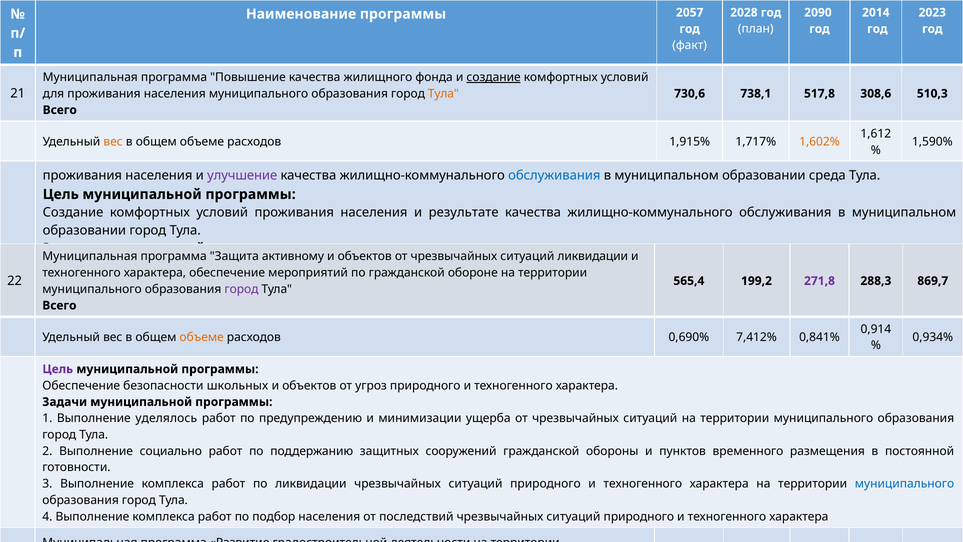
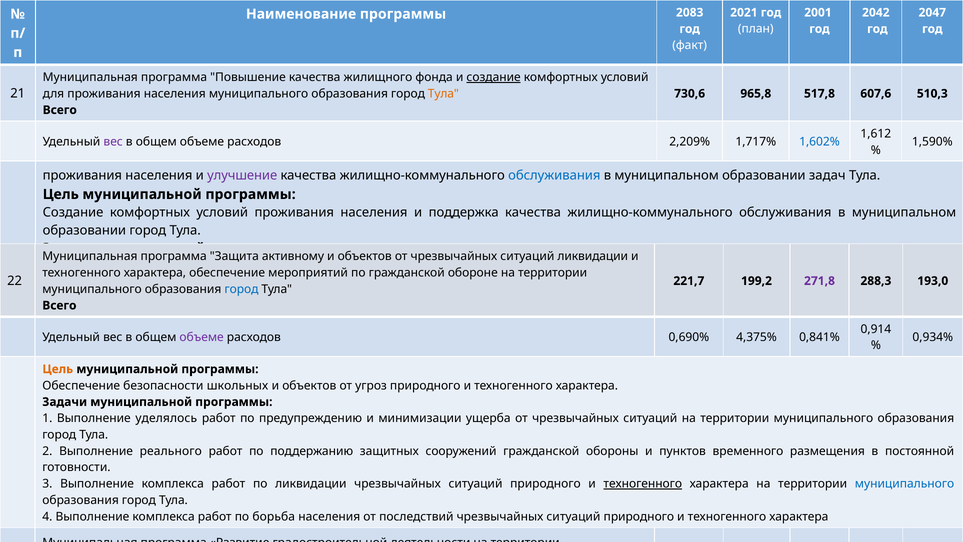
2028: 2028 -> 2021
2090: 2090 -> 2001
2014: 2014 -> 2042
2023: 2023 -> 2047
2057: 2057 -> 2083
738,1: 738,1 -> 965,8
308,6: 308,6 -> 607,6
вес at (113, 142) colour: orange -> purple
1,915%: 1,915% -> 2,209%
1,602% colour: orange -> blue
среда: среда -> задач
результате: результате -> поддержка
565,4: 565,4 -> 221,7
869,7: 869,7 -> 193,0
город at (241, 289) colour: purple -> blue
объеме at (202, 337) colour: orange -> purple
7,412%: 7,412% -> 4,375%
Цель at (58, 369) colour: purple -> orange
социально: социально -> реального
техногенного at (643, 484) underline: none -> present
подбор: подбор -> борьба
